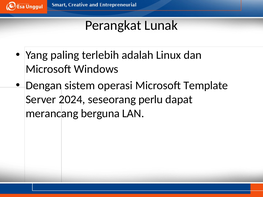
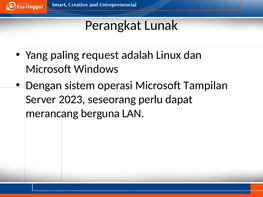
terlebih: terlebih -> request
Template: Template -> Tampilan
2024: 2024 -> 2023
